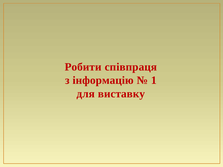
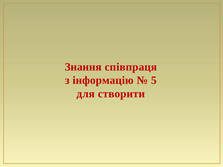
Робити: Робити -> Знання
1: 1 -> 5
виставку: виставку -> створити
